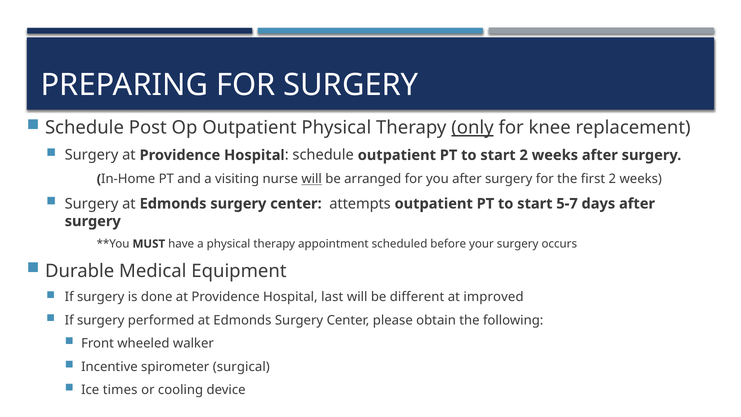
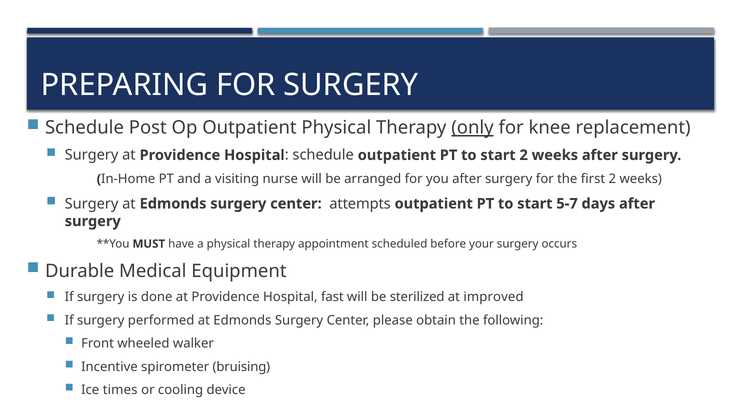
will at (312, 179) underline: present -> none
last: last -> fast
different: different -> sterilized
surgical: surgical -> bruising
